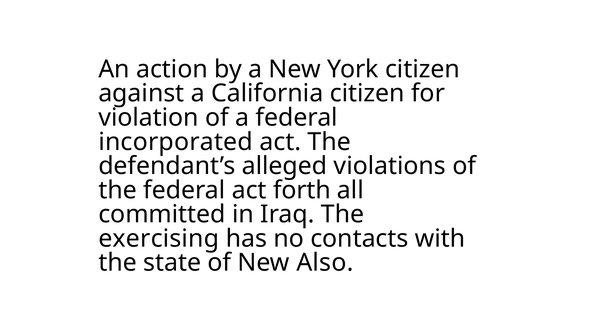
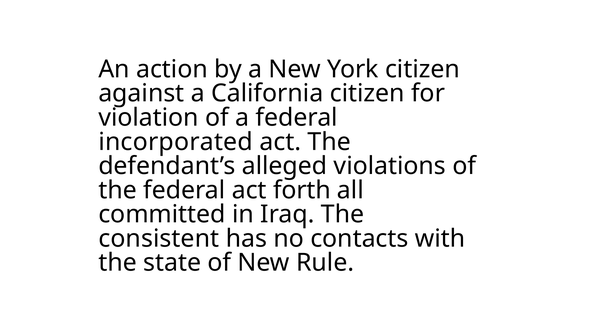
exercising: exercising -> consistent
Also: Also -> Rule
